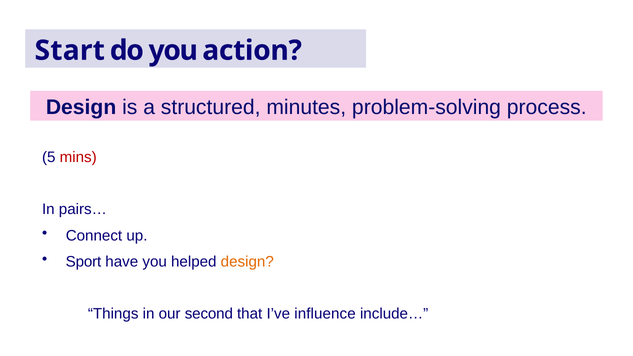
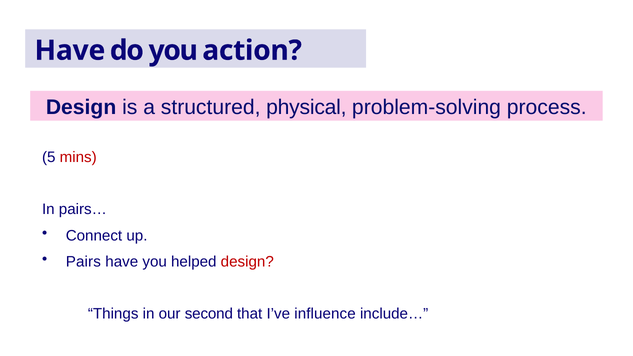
Start at (70, 50): Start -> Have
minutes: minutes -> physical
Sport: Sport -> Pairs
design at (247, 262) colour: orange -> red
